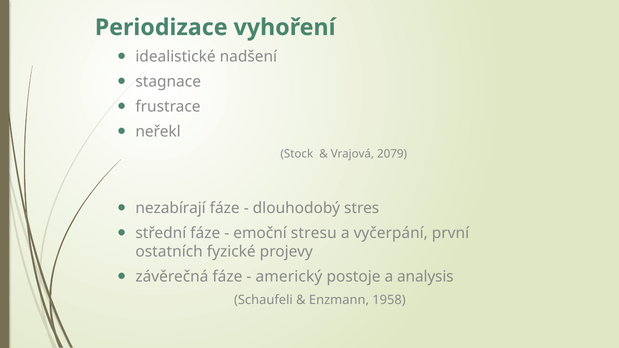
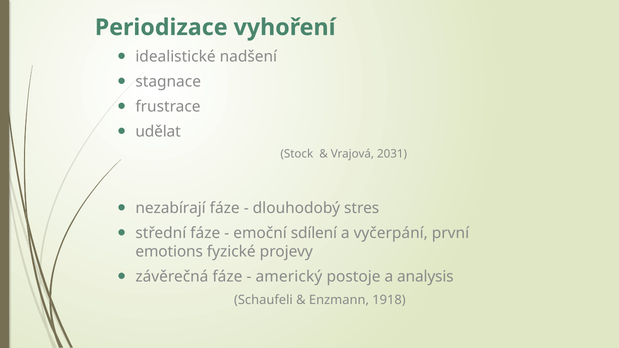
neřekl: neřekl -> udělat
2079: 2079 -> 2031
stresu: stresu -> sdílení
ostatních: ostatních -> emotions
1958: 1958 -> 1918
